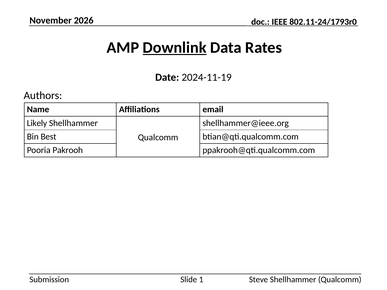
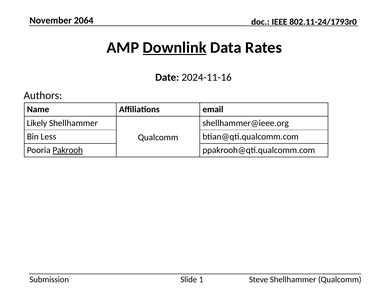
2026: 2026 -> 2064
2024-11-19: 2024-11-19 -> 2024-11-16
Best: Best -> Less
Pakrooh underline: none -> present
